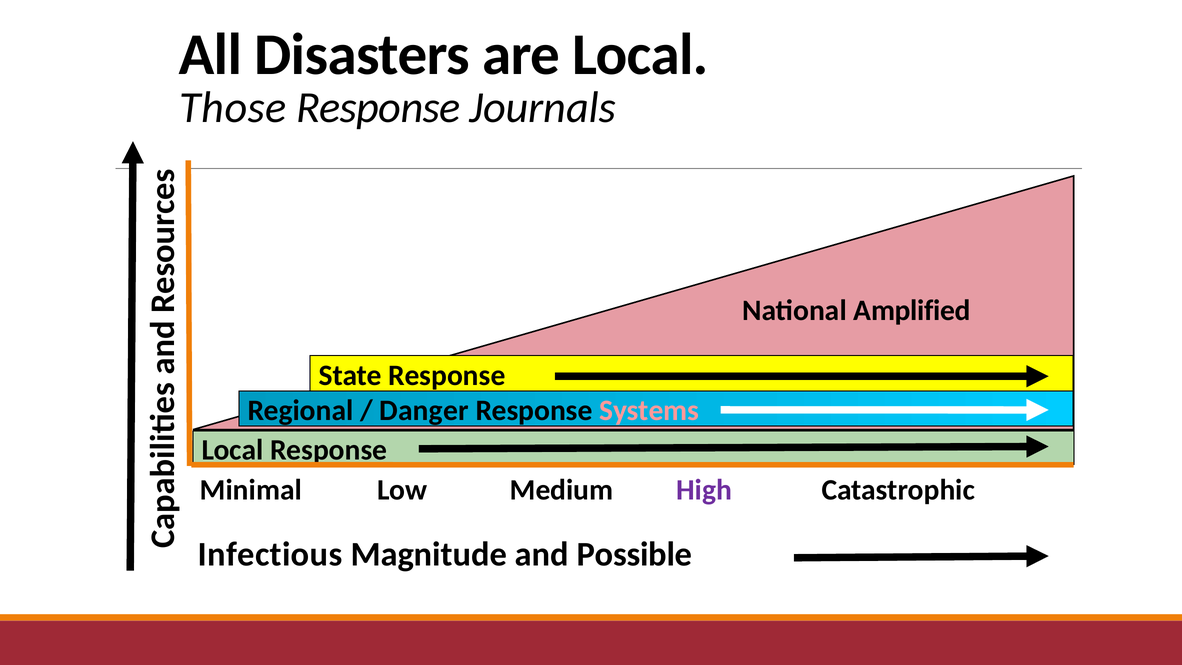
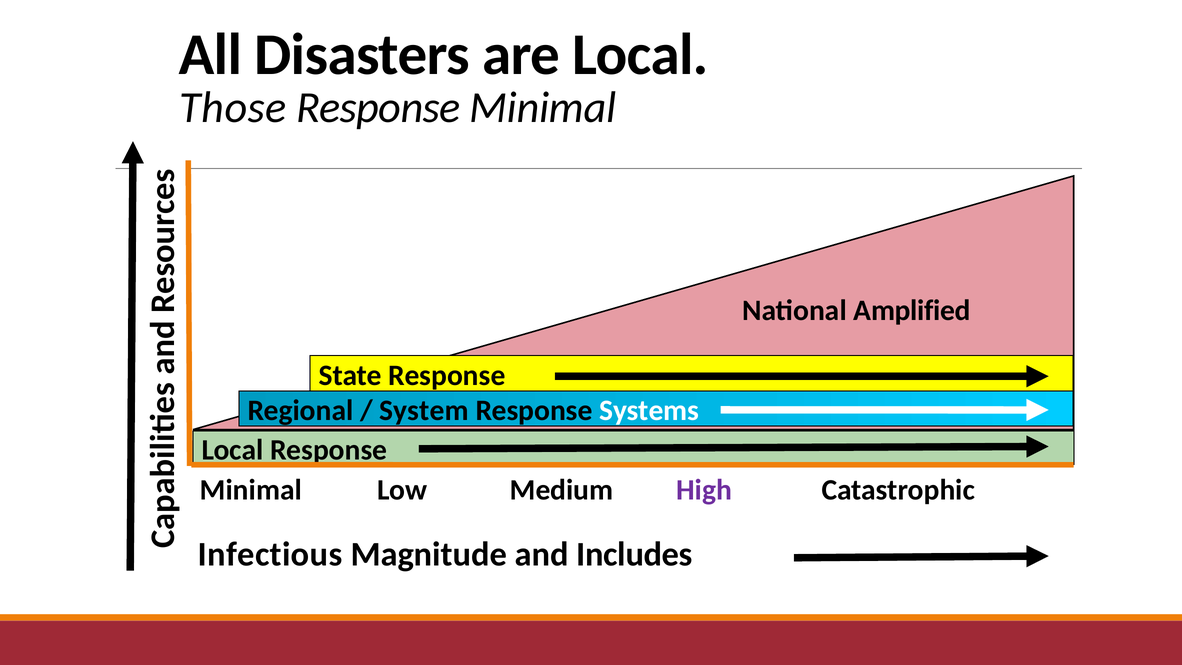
Response Journals: Journals -> Minimal
Danger: Danger -> System
Systems colour: pink -> white
Possible: Possible -> Includes
